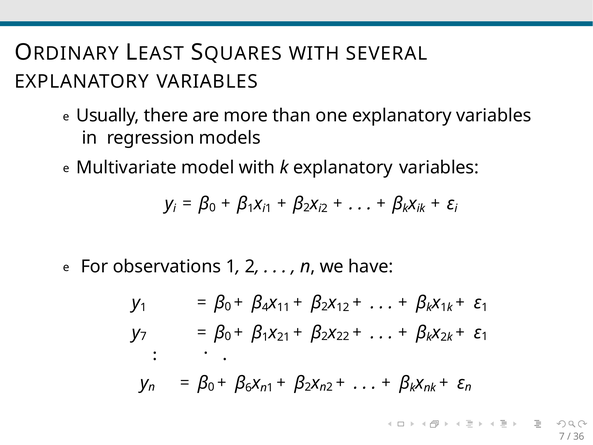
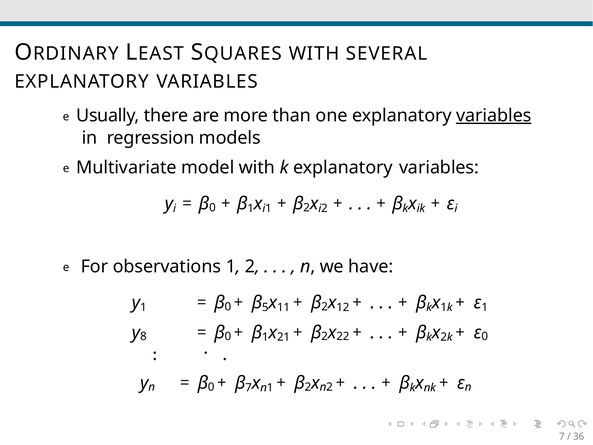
variables at (494, 116) underline: none -> present
4: 4 -> 5
7 at (143, 337): 7 -> 8
1 at (485, 337): 1 -> 0
6 at (248, 388): 6 -> 7
